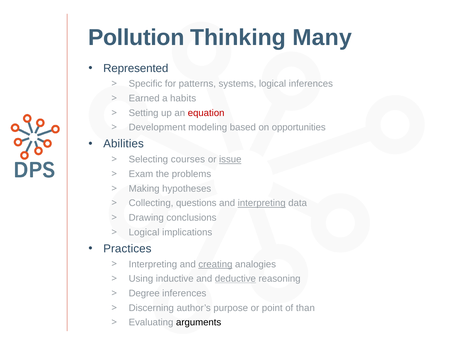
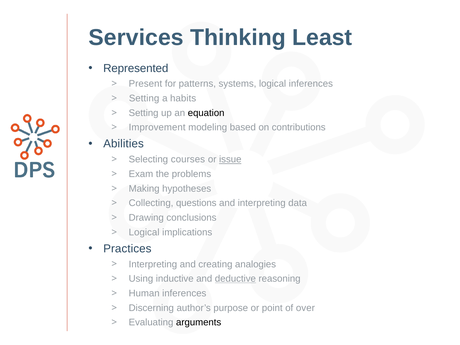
Pollution: Pollution -> Services
Many: Many -> Least
Specific: Specific -> Present
Earned at (144, 98): Earned -> Setting
equation colour: red -> black
Development: Development -> Improvement
opportunities: opportunities -> contributions
interpreting at (262, 203) underline: present -> none
creating underline: present -> none
Degree: Degree -> Human
than: than -> over
